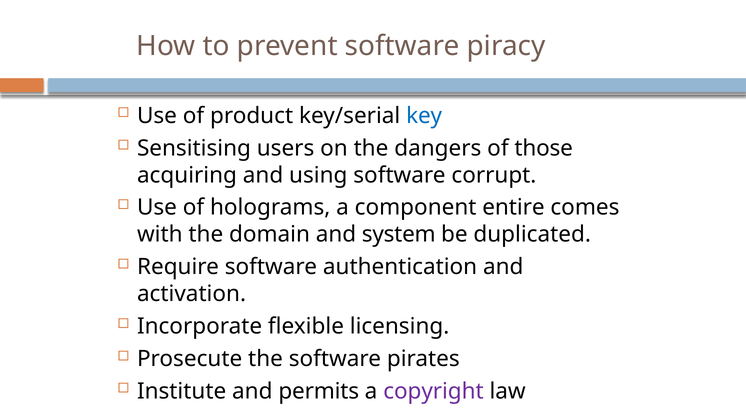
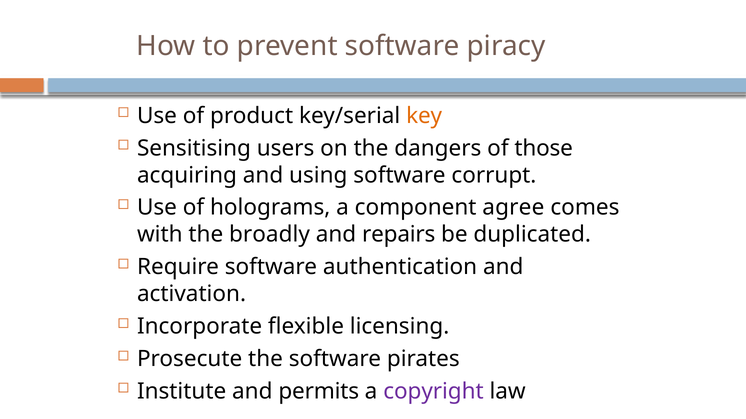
key colour: blue -> orange
entire: entire -> agree
domain: domain -> broadly
system: system -> repairs
